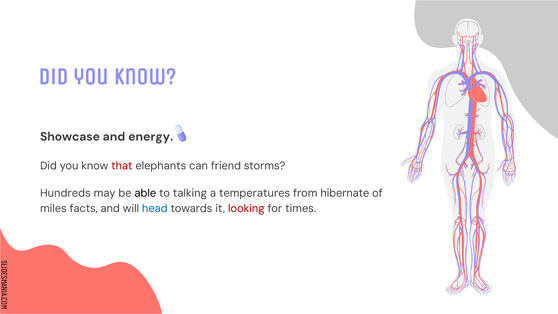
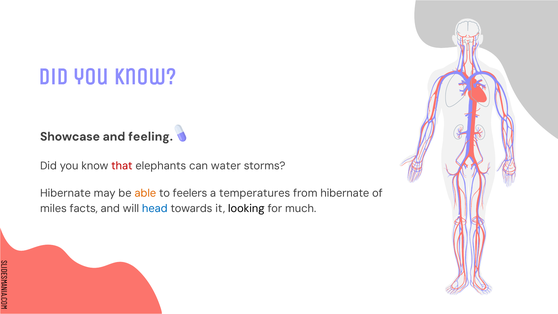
energy: energy -> feeling
friend: friend -> water
Hundreds at (65, 193): Hundreds -> Hibernate
able colour: black -> orange
talking: talking -> feelers
looking colour: red -> black
times: times -> much
